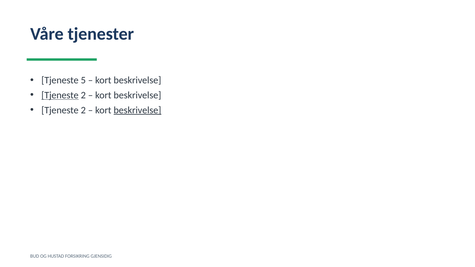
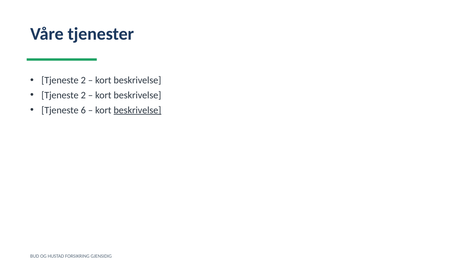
5 at (83, 80): 5 -> 2
Tjeneste at (60, 95) underline: present -> none
2 at (83, 110): 2 -> 6
